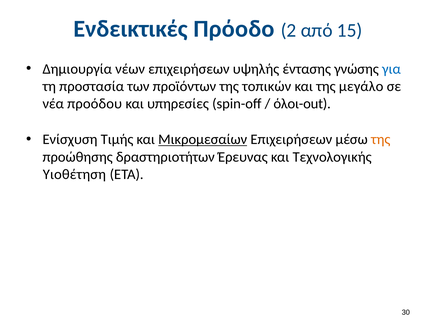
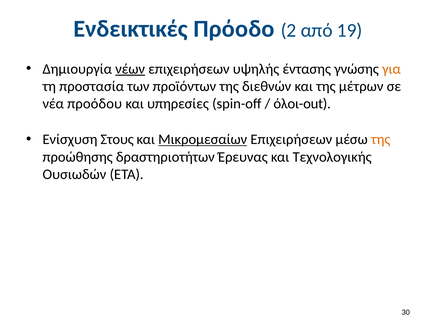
15: 15 -> 19
νέων underline: none -> present
για colour: blue -> orange
τοπικών: τοπικών -> διεθνών
μεγάλο: μεγάλο -> μέτρων
Τιμής: Τιμής -> Στους
Υιοθέτηση: Υιοθέτηση -> Ουσιωδών
